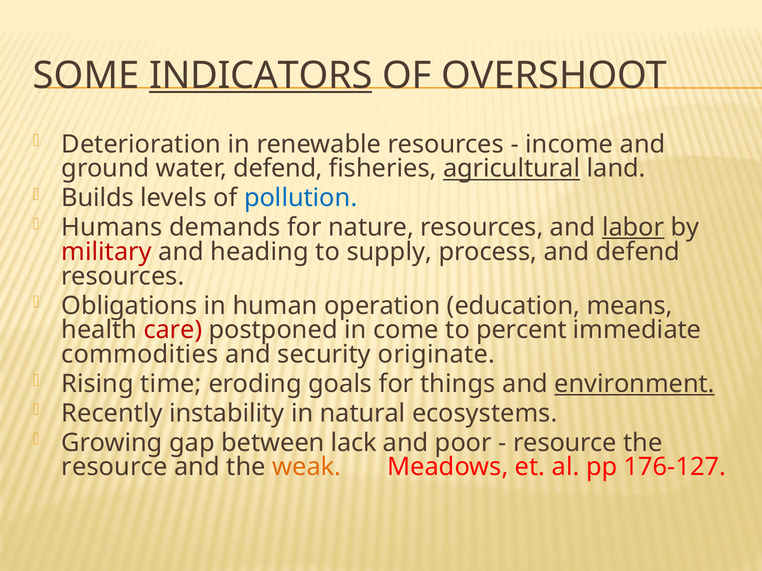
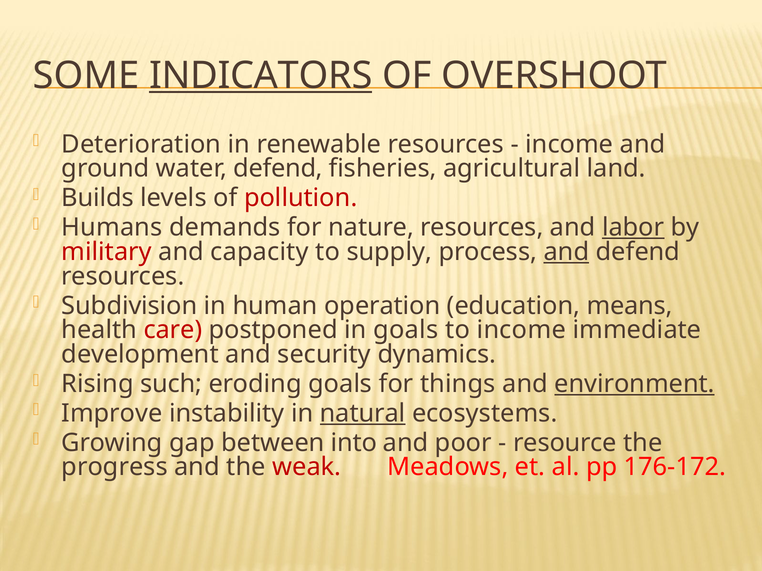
agricultural underline: present -> none
pollution colour: blue -> red
heading: heading -> capacity
and at (567, 252) underline: none -> present
Obligations: Obligations -> Subdivision
in come: come -> goals
to percent: percent -> income
commodities: commodities -> development
originate: originate -> dynamics
time: time -> such
Recently: Recently -> Improve
natural underline: none -> present
lack: lack -> into
resource at (115, 467): resource -> progress
weak colour: orange -> red
176-127: 176-127 -> 176-172
